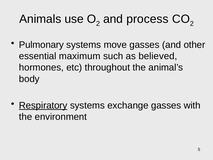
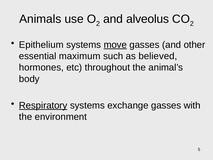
process: process -> alveolus
Pulmonary: Pulmonary -> Epithelium
move underline: none -> present
